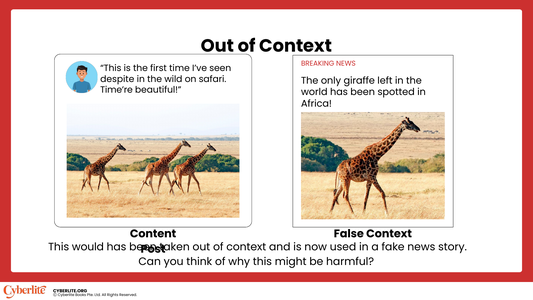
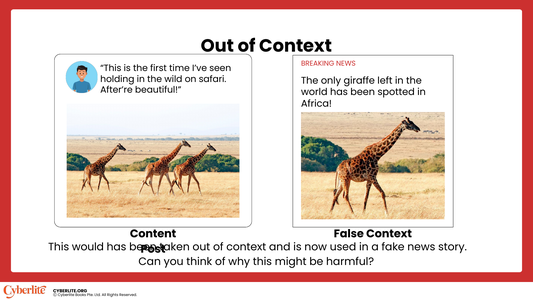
despite: despite -> holding
Time’re: Time’re -> After’re
